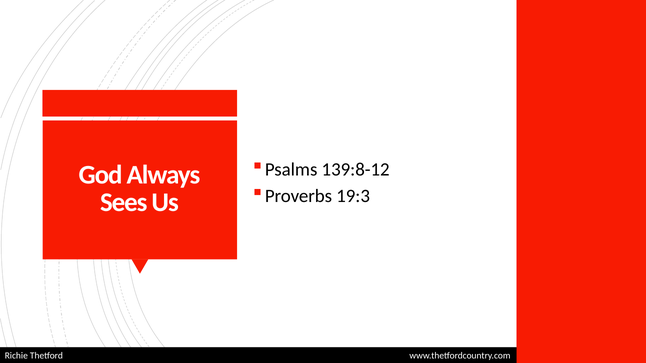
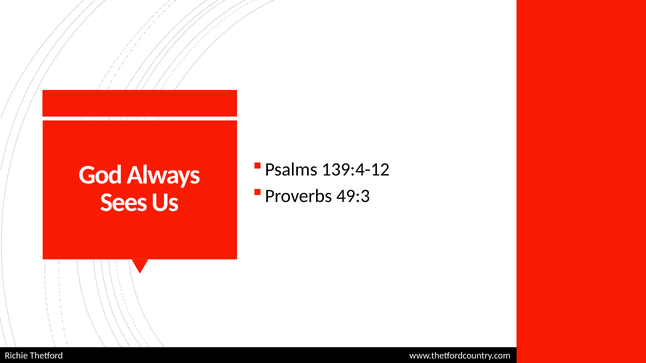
139:8-12: 139:8-12 -> 139:4-12
19:3: 19:3 -> 49:3
